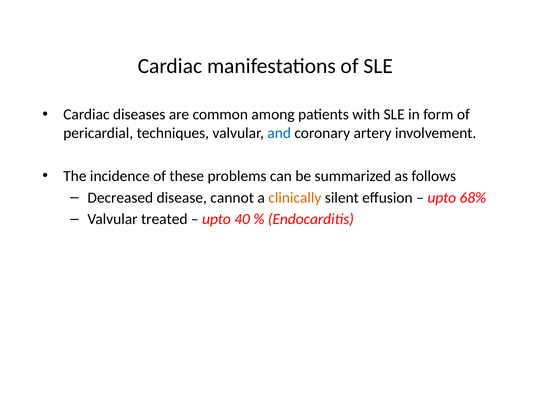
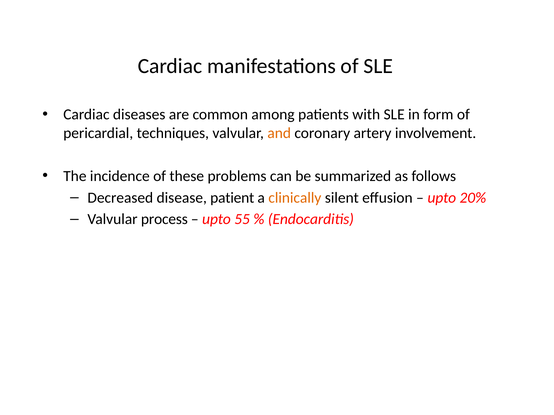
and colour: blue -> orange
cannot: cannot -> patient
68%: 68% -> 20%
treated: treated -> process
40: 40 -> 55
